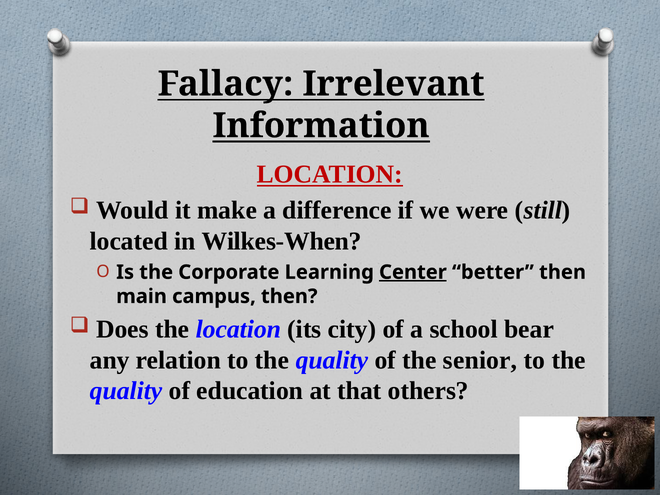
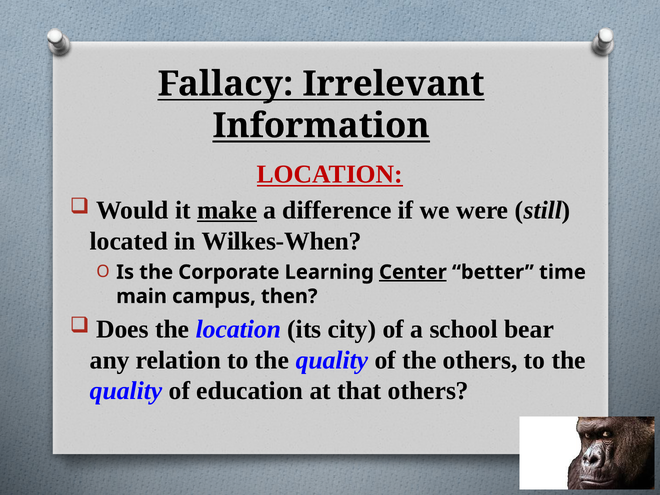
make underline: none -> present
better then: then -> time
the senior: senior -> others
